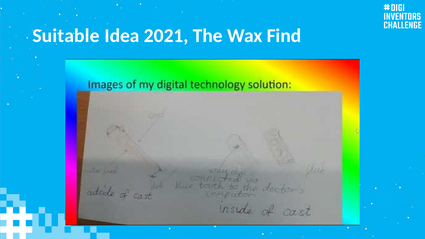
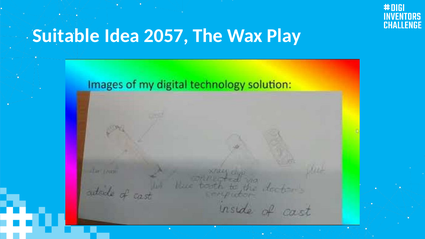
2021: 2021 -> 2057
Find: Find -> Play
